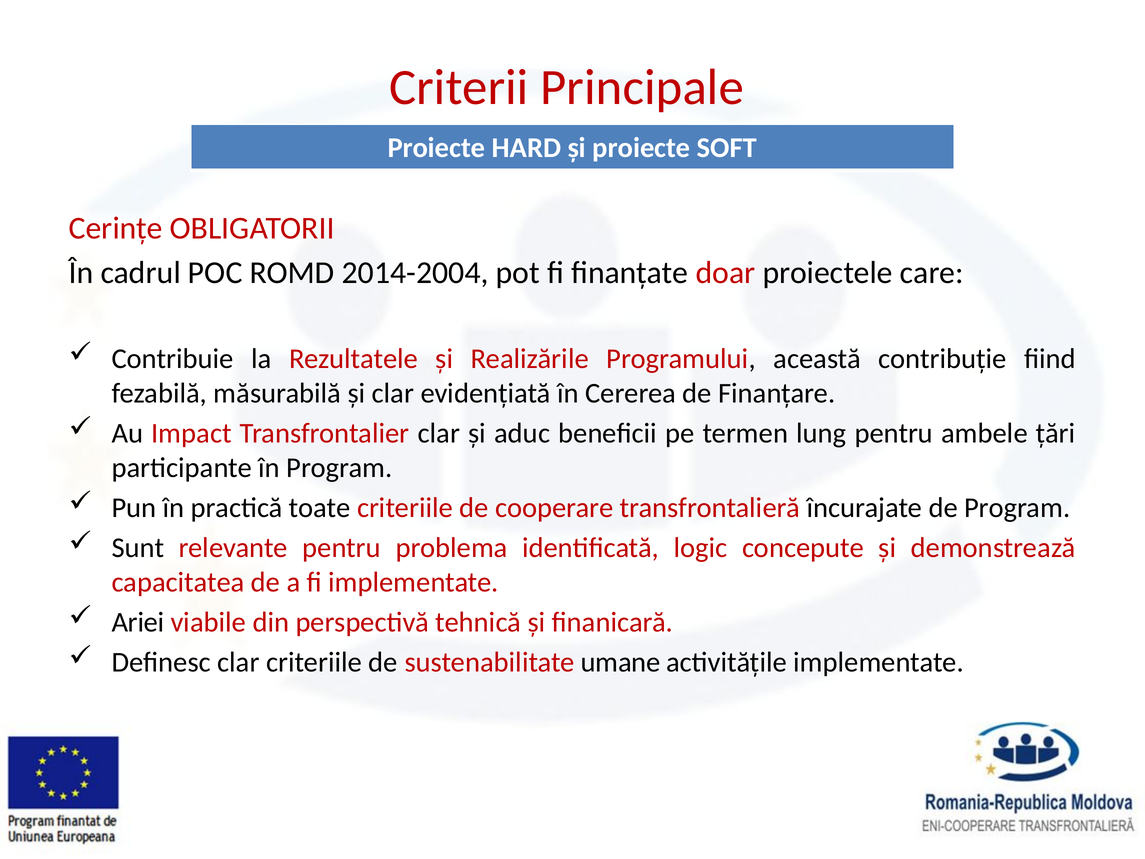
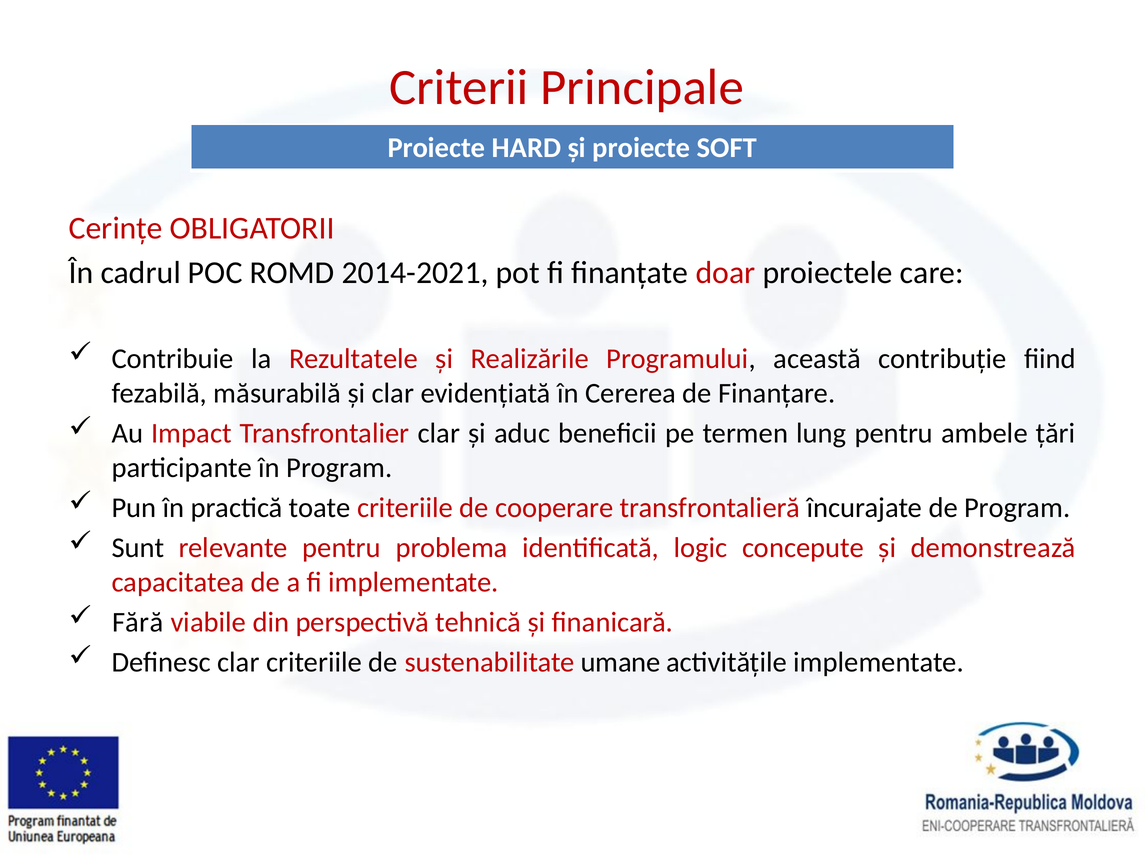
2014-2004: 2014-2004 -> 2014-2021
Ariei: Ariei -> Fără
